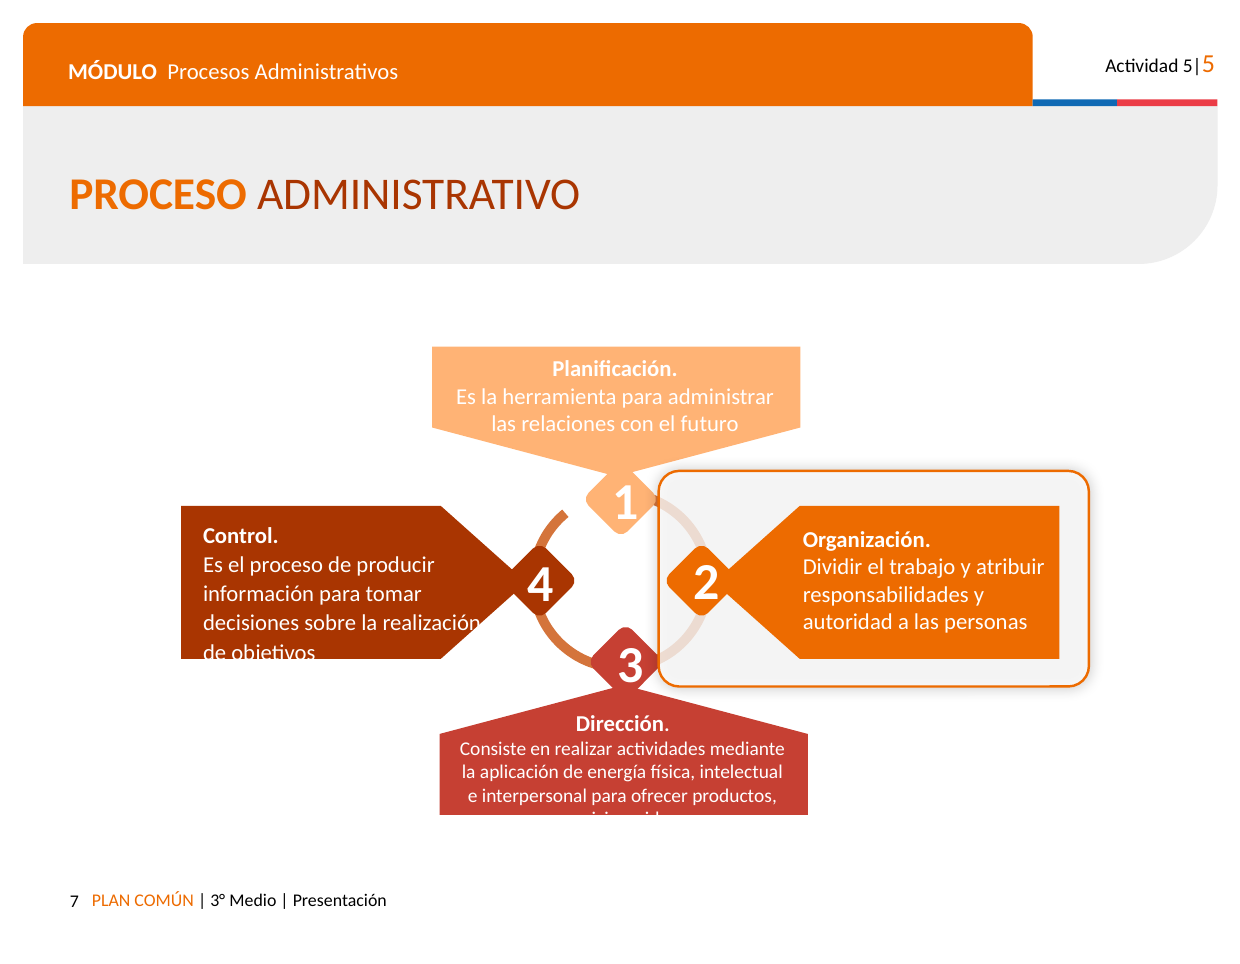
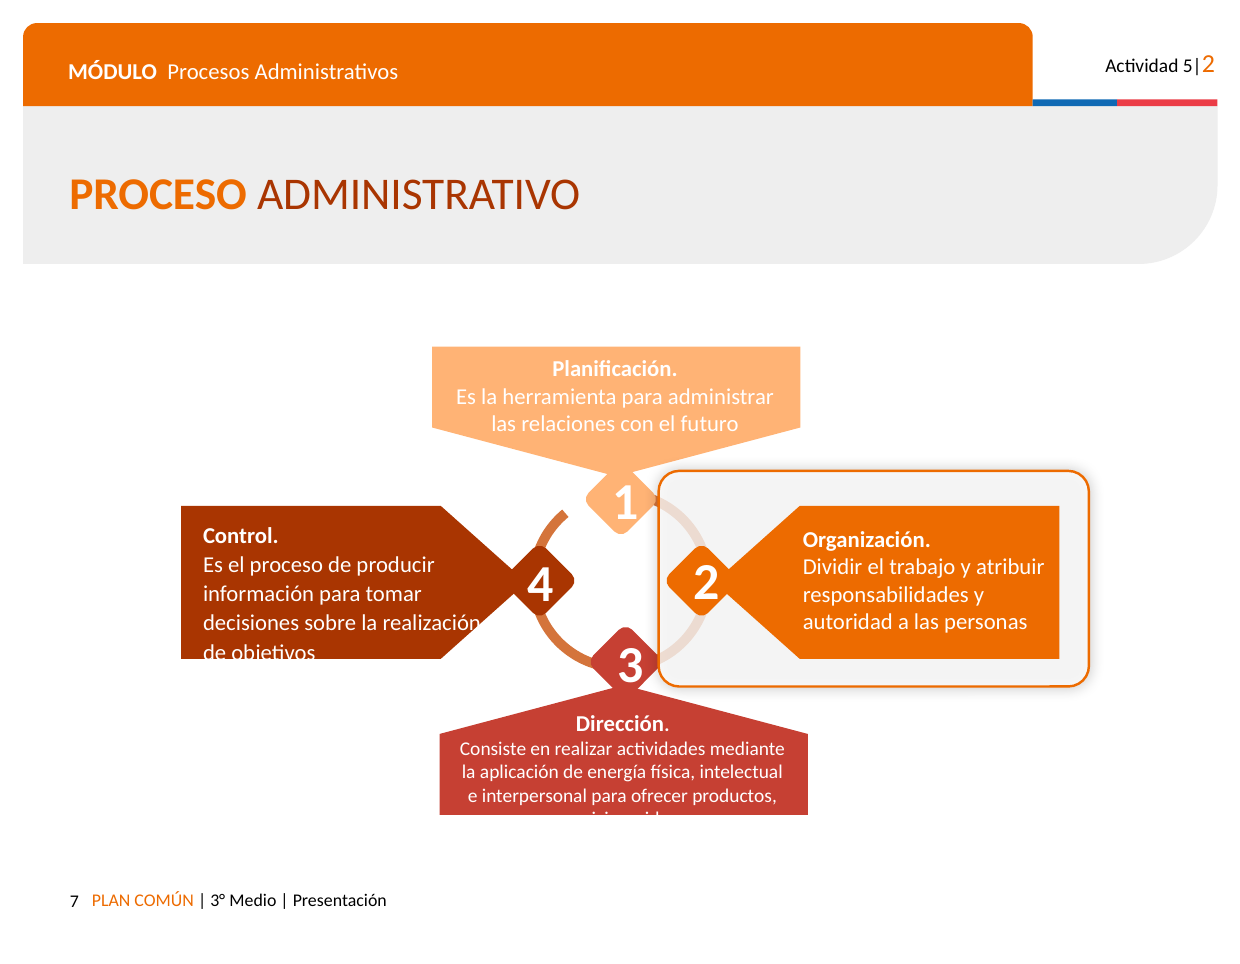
5 at (1208, 64): 5 -> 2
